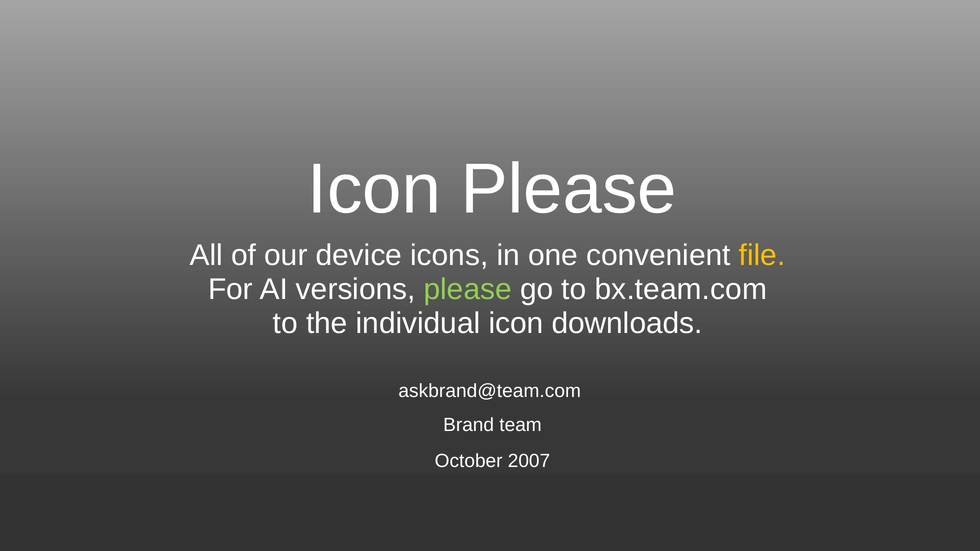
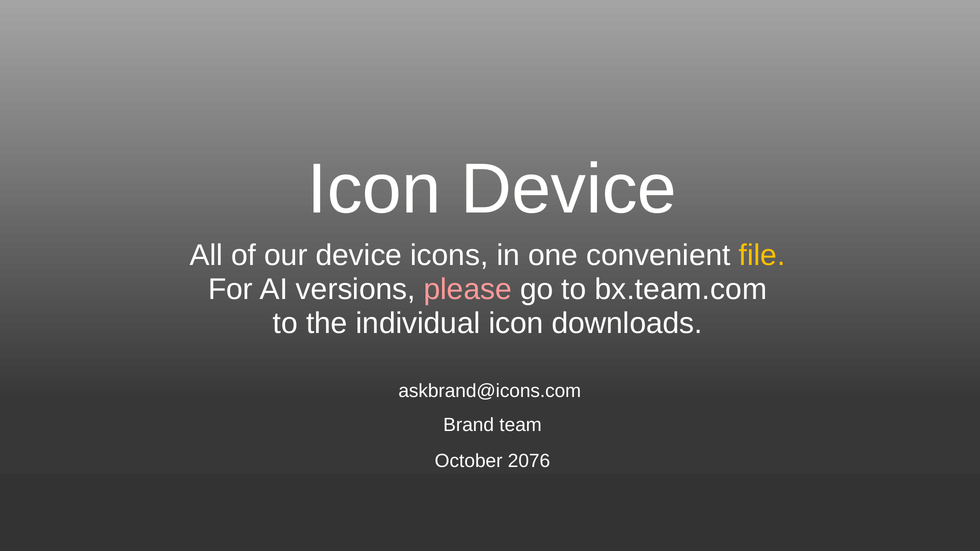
Icon Please: Please -> Device
please at (468, 290) colour: light green -> pink
askbrand@team.com: askbrand@team.com -> askbrand@icons.com
2007: 2007 -> 2076
